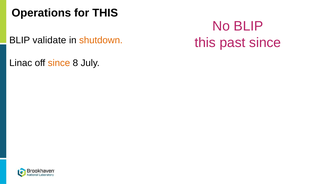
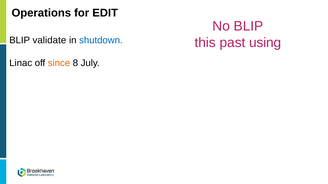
for THIS: THIS -> EDIT
shutdown colour: orange -> blue
past since: since -> using
